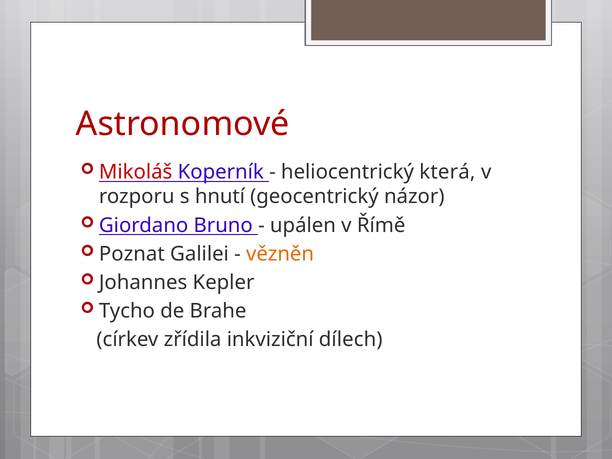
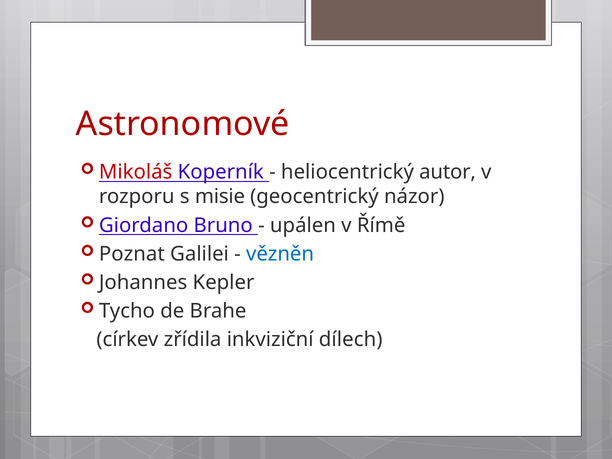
která: která -> autor
hnutí: hnutí -> misie
vězněn colour: orange -> blue
